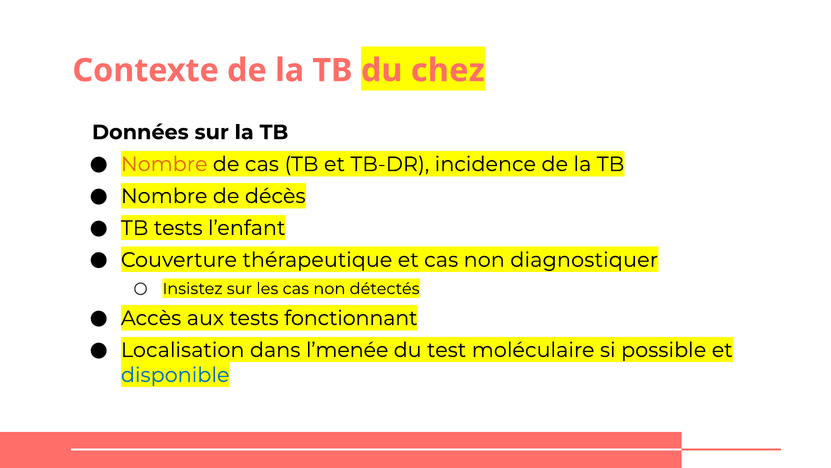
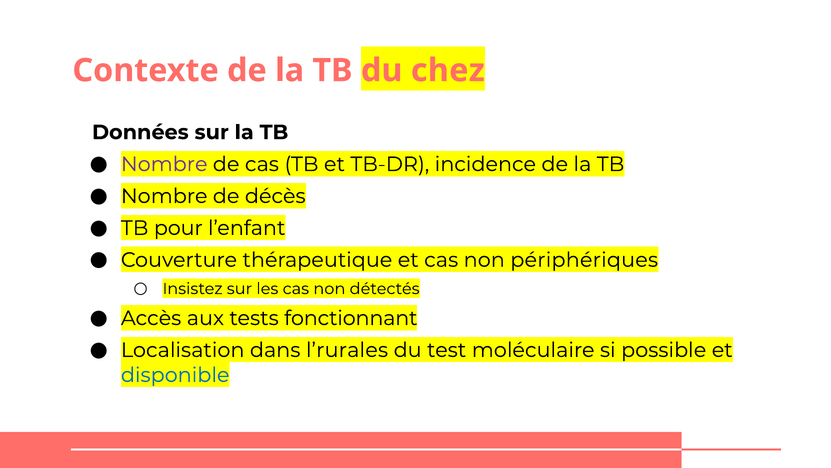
Nombre at (164, 164) colour: orange -> purple
TB tests: tests -> pour
diagnostiquer: diagnostiquer -> périphériques
l’menée: l’menée -> l’rurales
